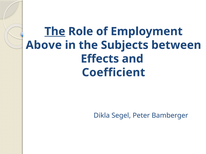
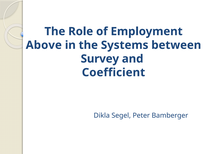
The at (55, 32) underline: present -> none
Subjects: Subjects -> Systems
Effects: Effects -> Survey
